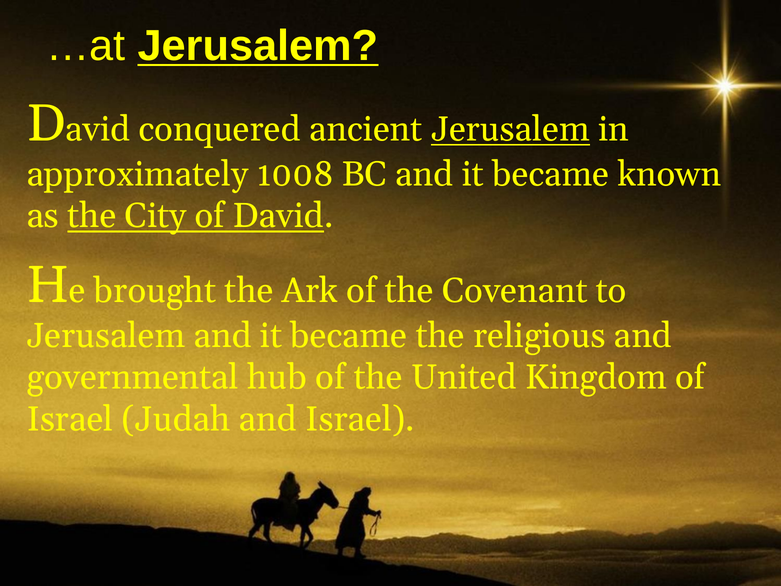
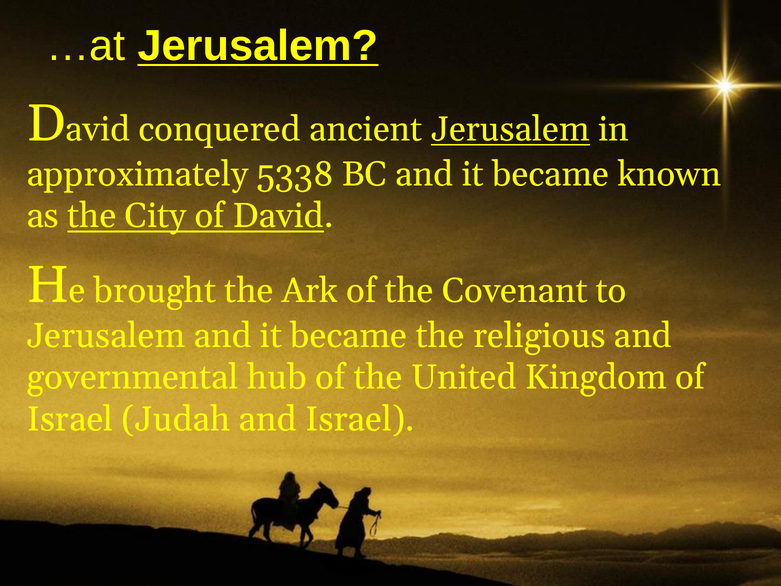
1008: 1008 -> 5338
